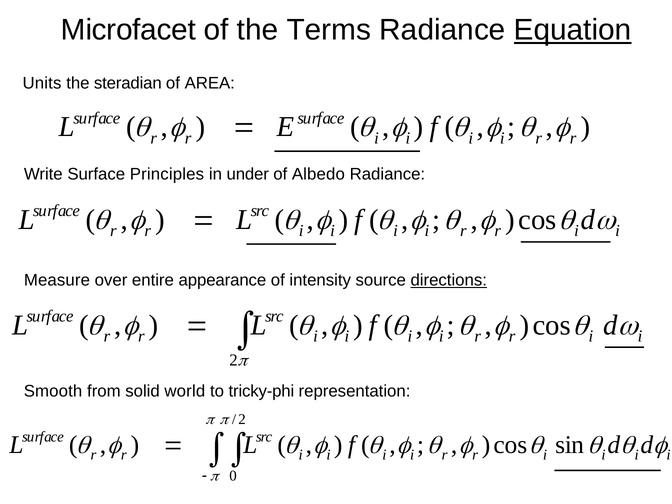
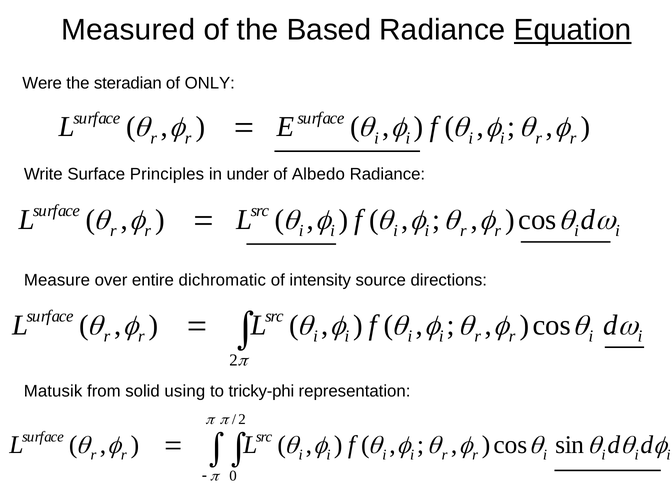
Microfacet: Microfacet -> Measured
Terms: Terms -> Based
Units: Units -> Were
AREA: AREA -> ONLY
appearance: appearance -> dichromatic
directions underline: present -> none
Smooth: Smooth -> Matusik
world: world -> using
